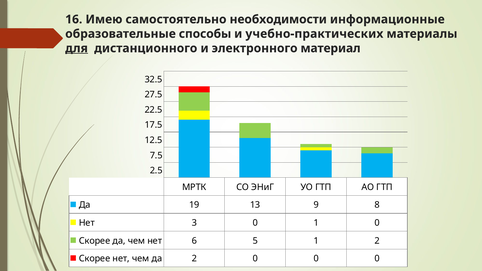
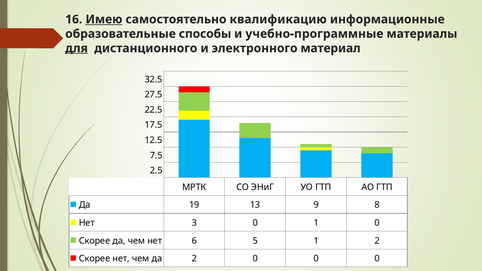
Имею underline: none -> present
необходимости: необходимости -> квалификацию
учебно-практических: учебно-практических -> учебно-программные
